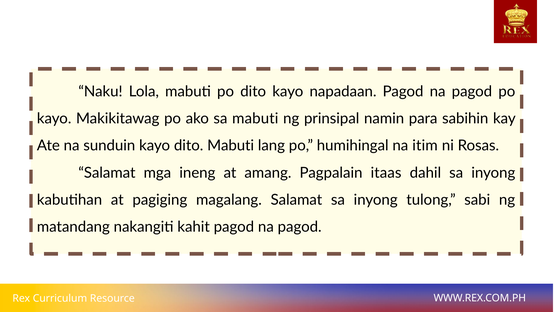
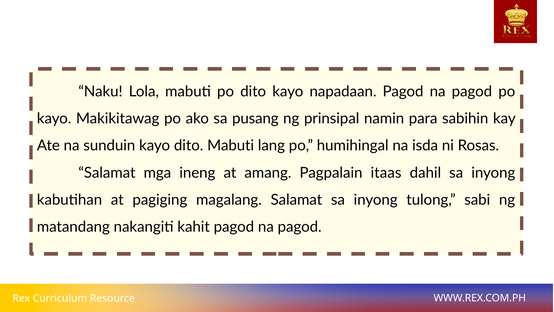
sa mabuti: mabuti -> pusang
itim: itim -> isda
